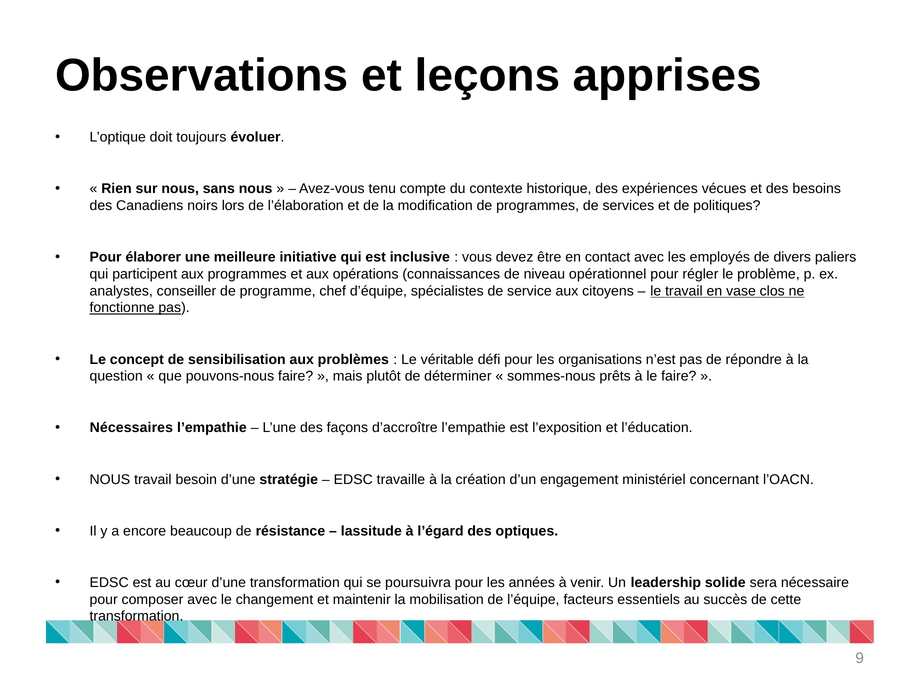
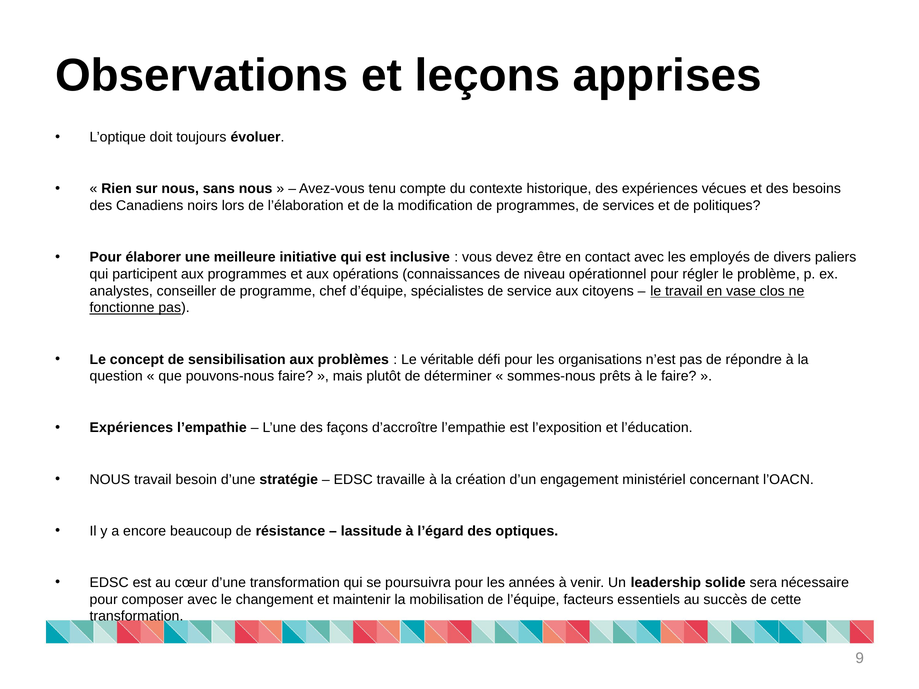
Nécessaires at (131, 428): Nécessaires -> Expériences
